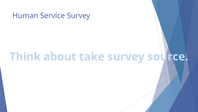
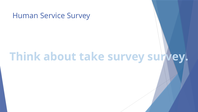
survey source: source -> survey
